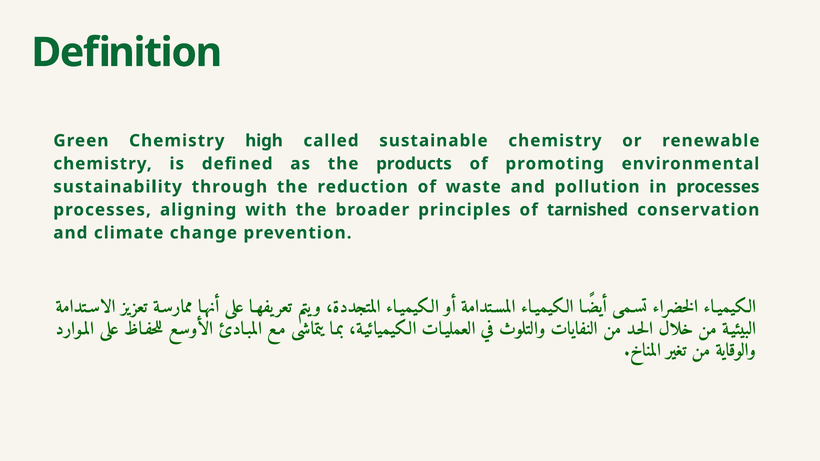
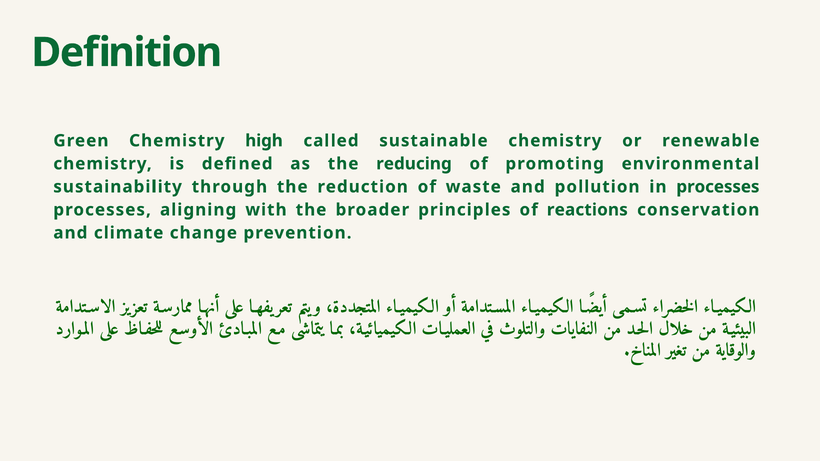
products: products -> reducing
tarnished: tarnished -> reactions
